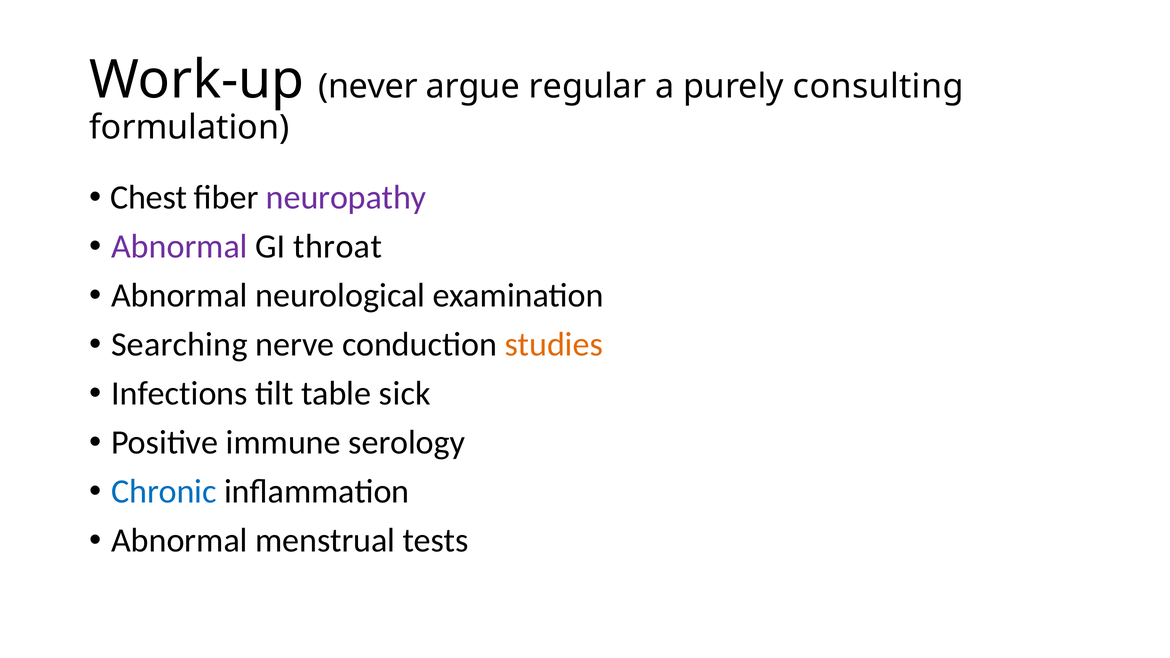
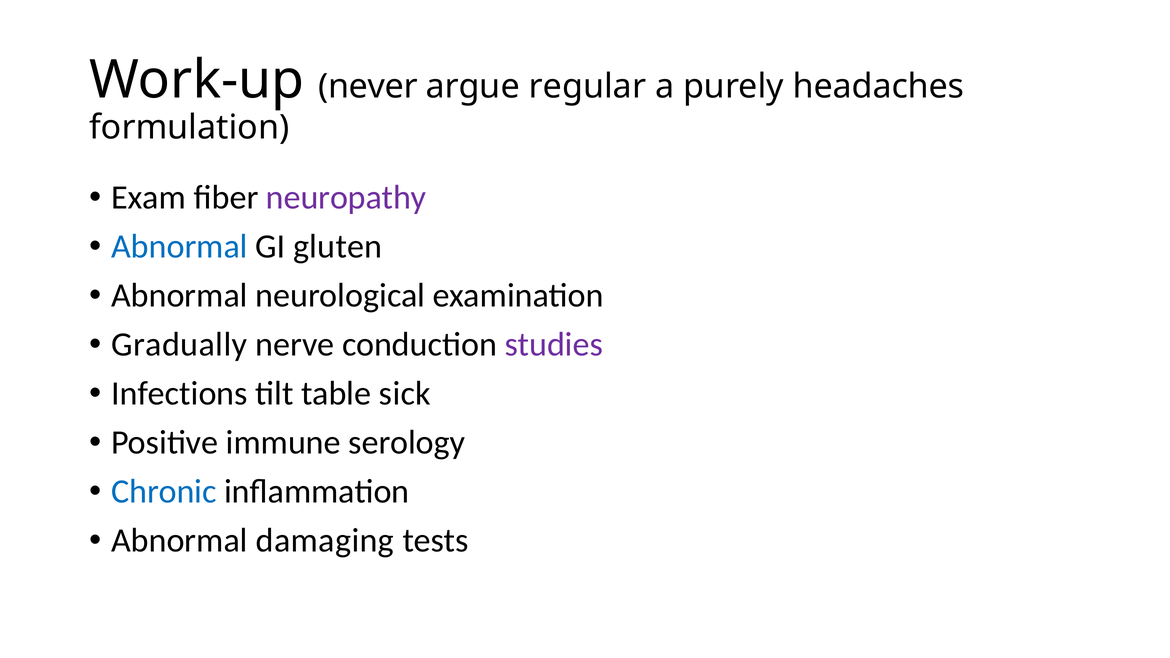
consulting: consulting -> headaches
Chest: Chest -> Exam
Abnormal at (179, 247) colour: purple -> blue
throat: throat -> gluten
Searching: Searching -> Gradually
studies colour: orange -> purple
menstrual: menstrual -> damaging
